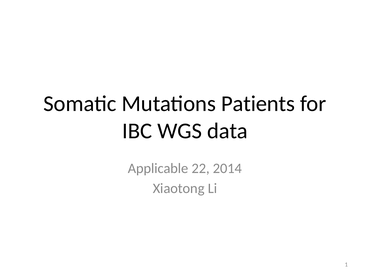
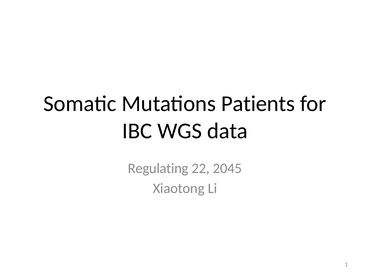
Applicable: Applicable -> Regulating
2014: 2014 -> 2045
